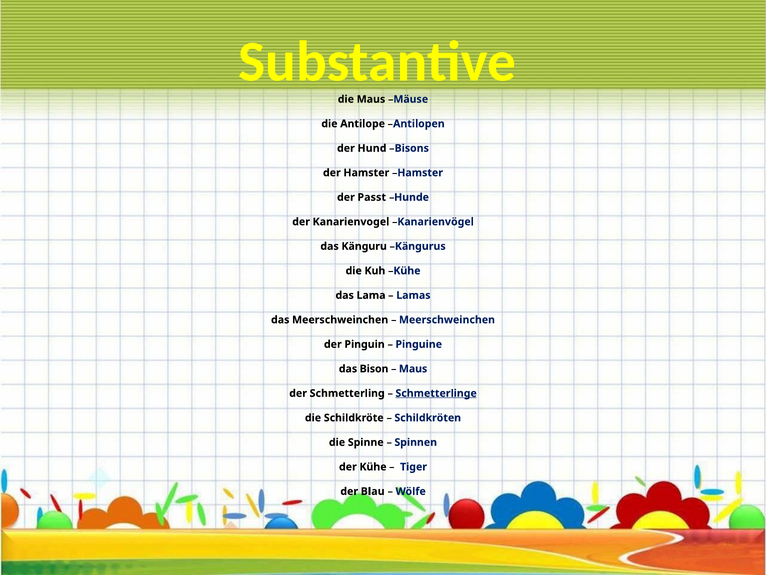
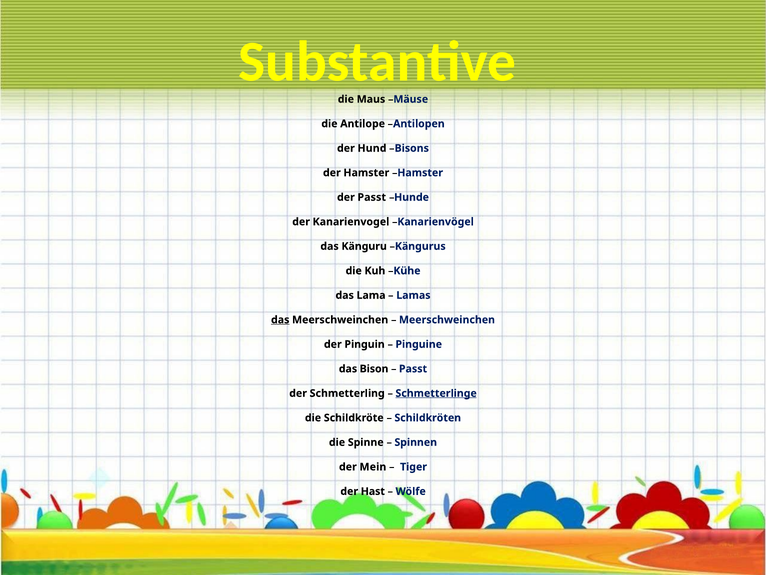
das at (280, 320) underline: none -> present
Maus at (413, 369): Maus -> Passt
der Kühe: Kühe -> Mein
Blau: Blau -> Hast
